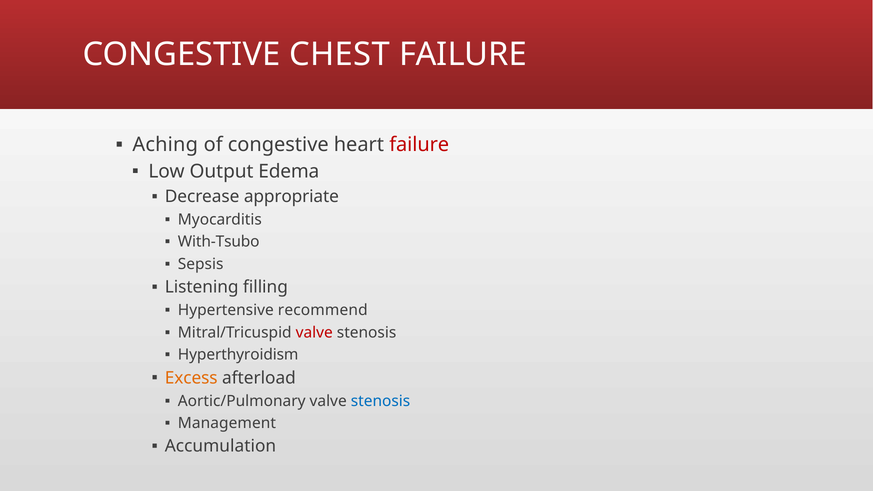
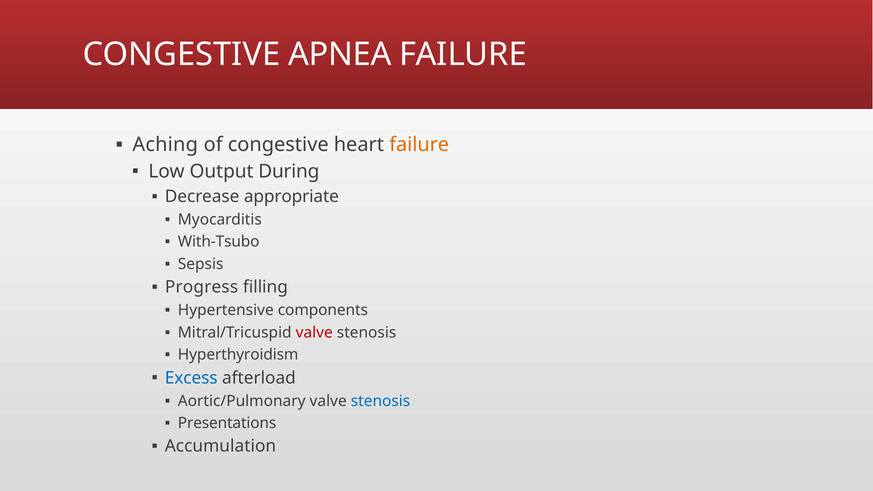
CHEST: CHEST -> APNEA
failure at (419, 145) colour: red -> orange
Edema: Edema -> During
Listening: Listening -> Progress
recommend: recommend -> components
Excess colour: orange -> blue
Management: Management -> Presentations
